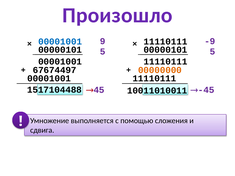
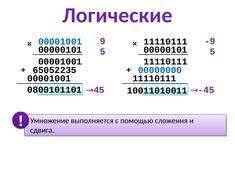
Произошло: Произошло -> Логические
67674497: 67674497 -> 65052235
00000000 colour: orange -> blue
1517104488: 1517104488 -> 0800101101
